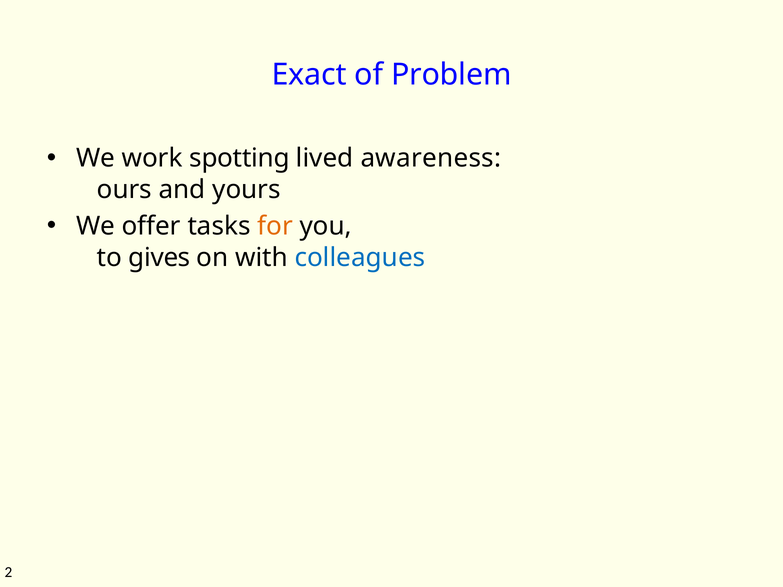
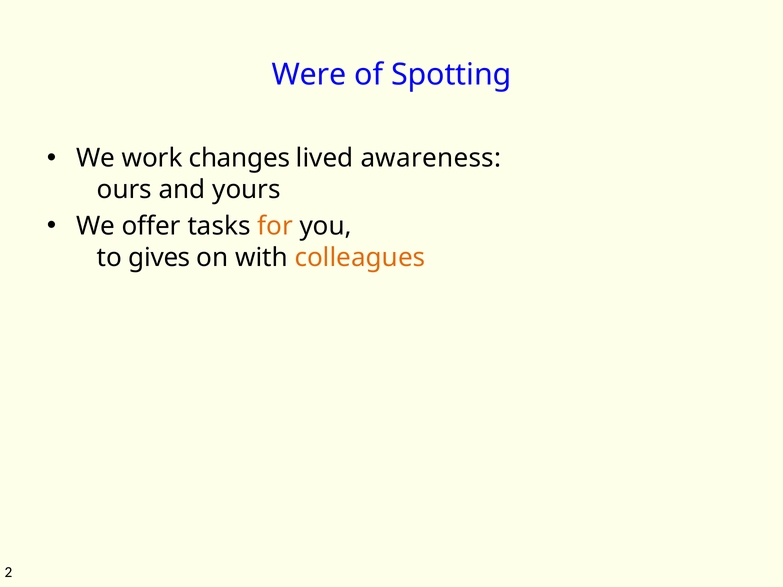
Exact: Exact -> Were
Problem: Problem -> Spotting
spotting: spotting -> changes
colleagues colour: blue -> orange
